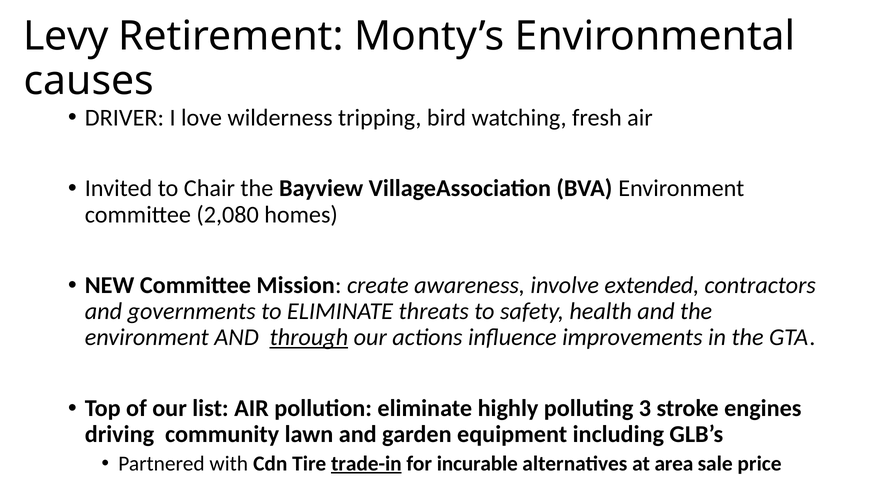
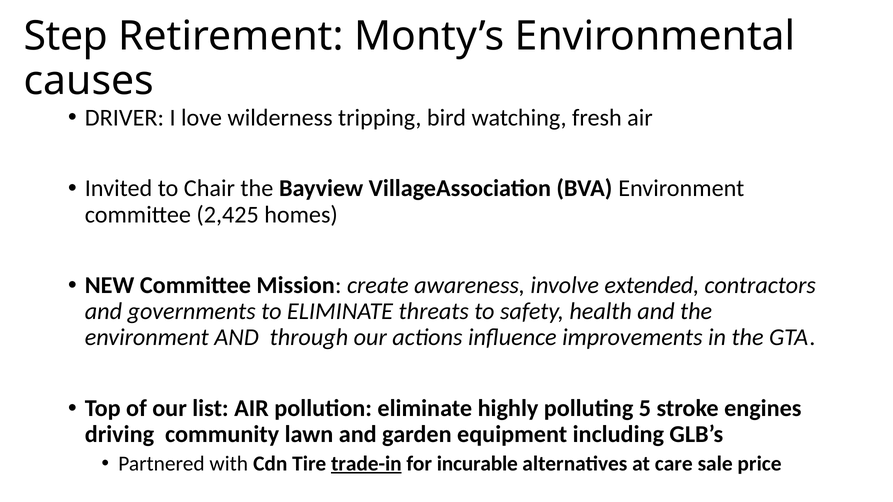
Levy: Levy -> Step
2,080: 2,080 -> 2,425
through underline: present -> none
3: 3 -> 5
area: area -> care
